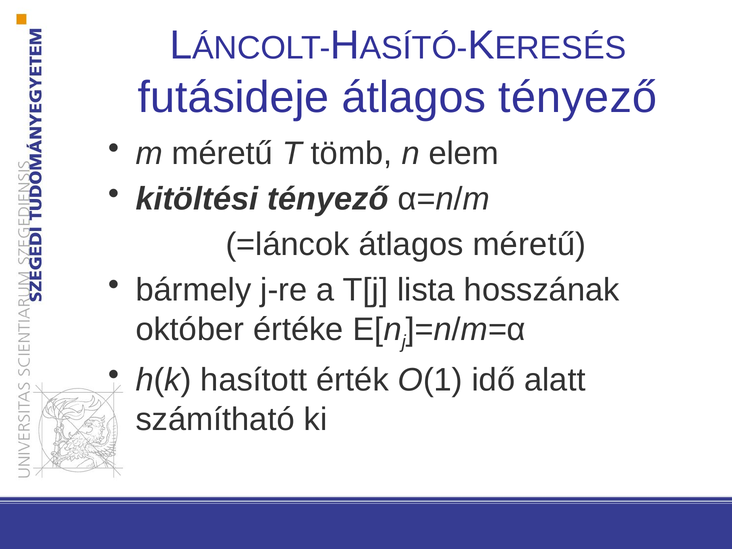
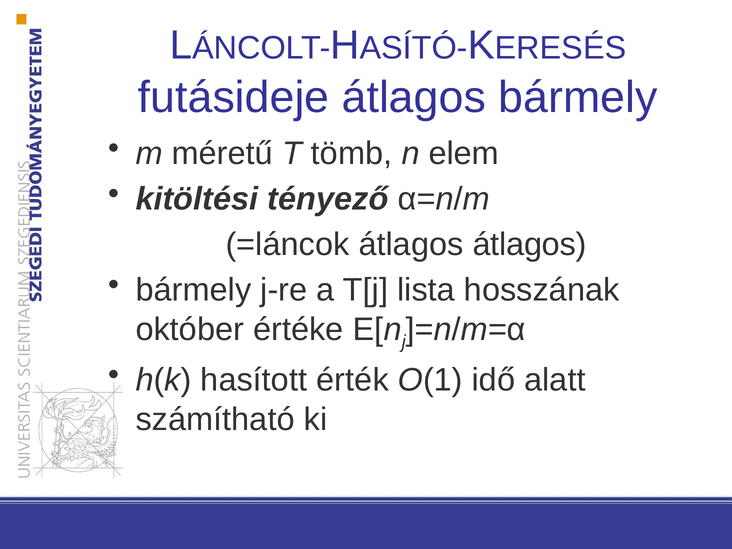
átlagos tényező: tényező -> bármely
átlagos méretű: méretű -> átlagos
